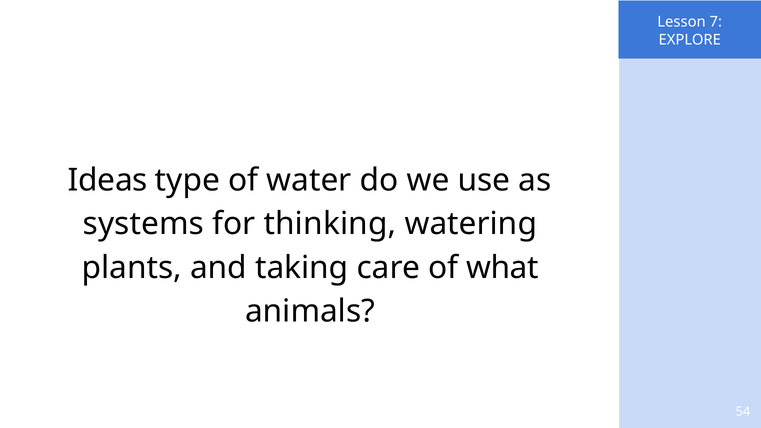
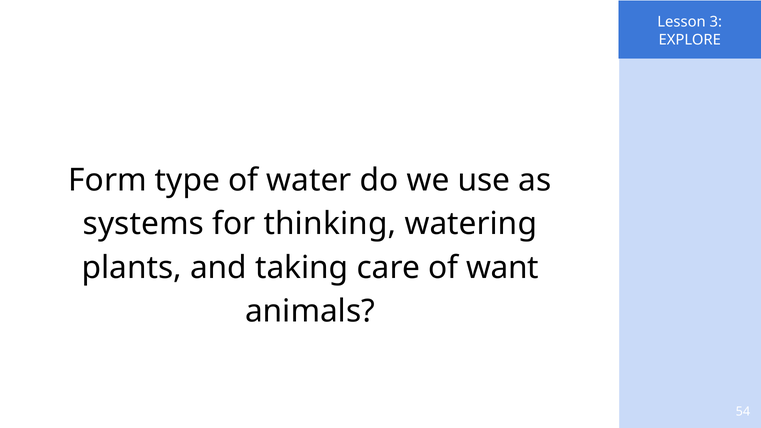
7: 7 -> 3
Ideas: Ideas -> Form
what: what -> want
